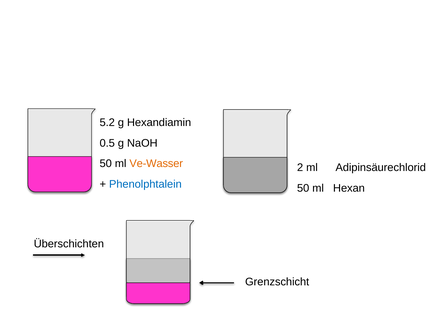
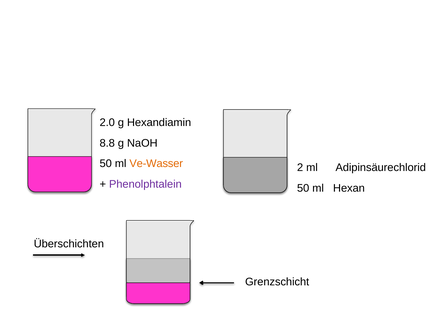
5.2: 5.2 -> 2.0
0.5: 0.5 -> 8.8
Phenolphtalein colour: blue -> purple
